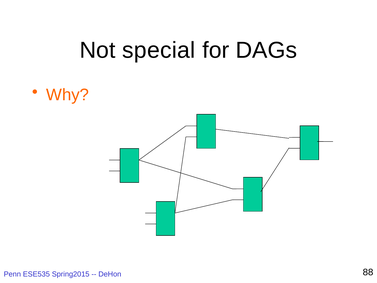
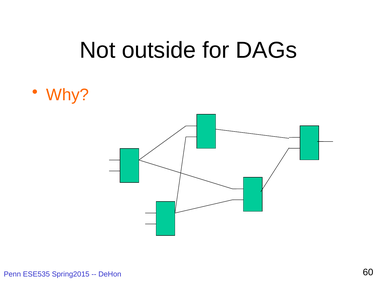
special: special -> outside
88: 88 -> 60
